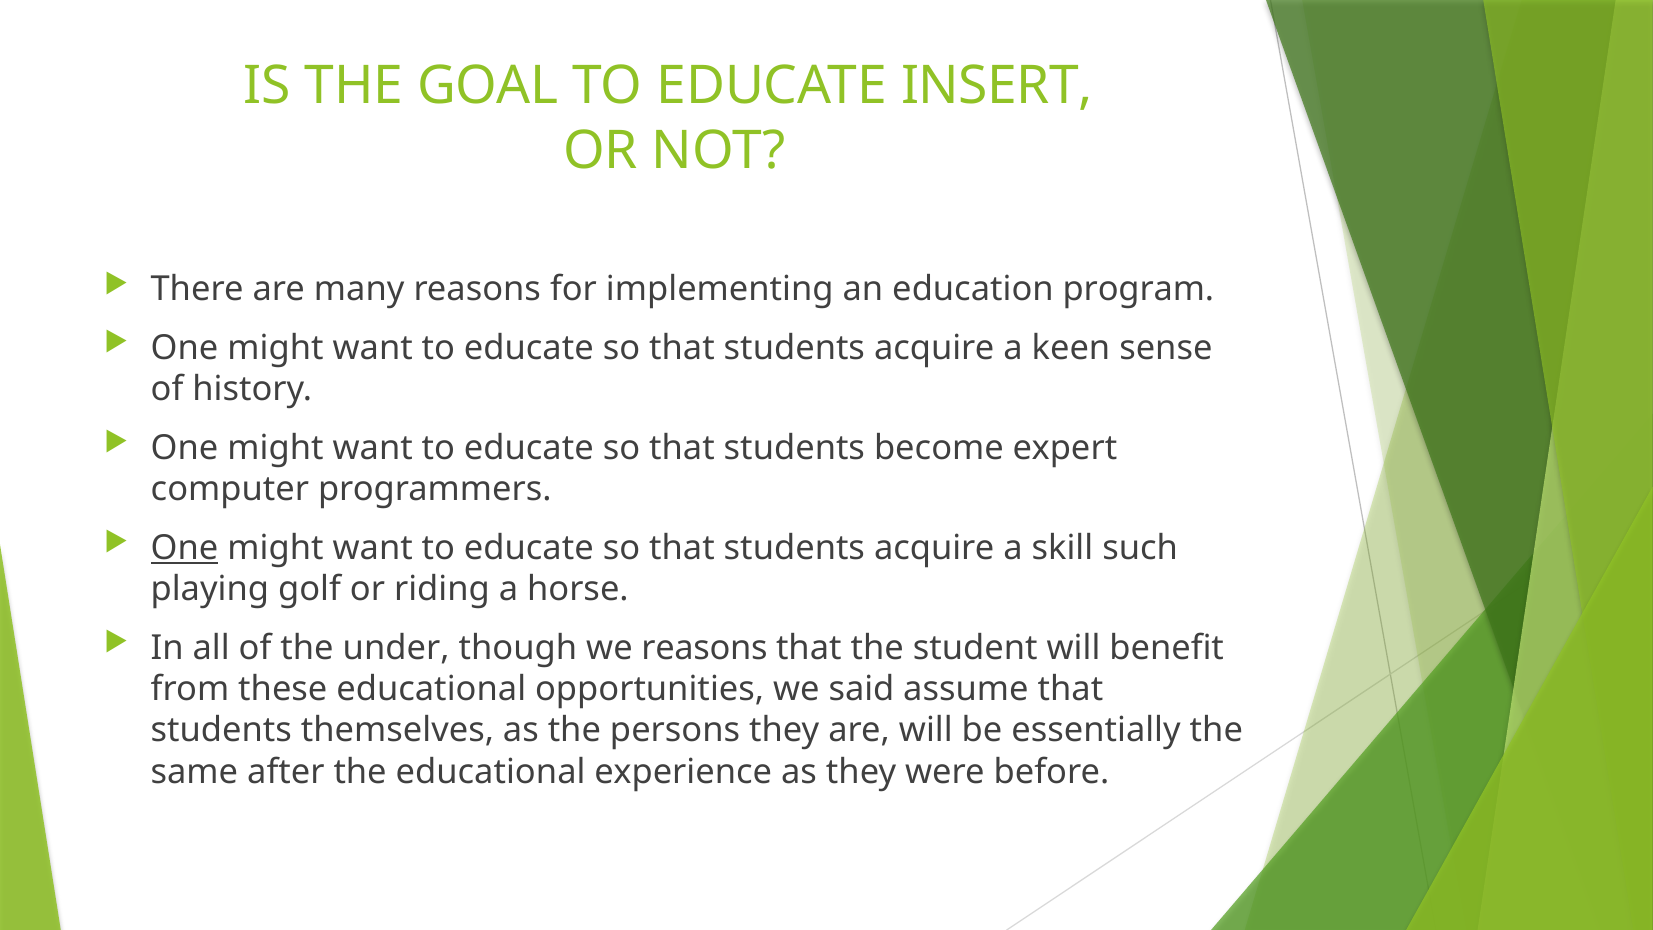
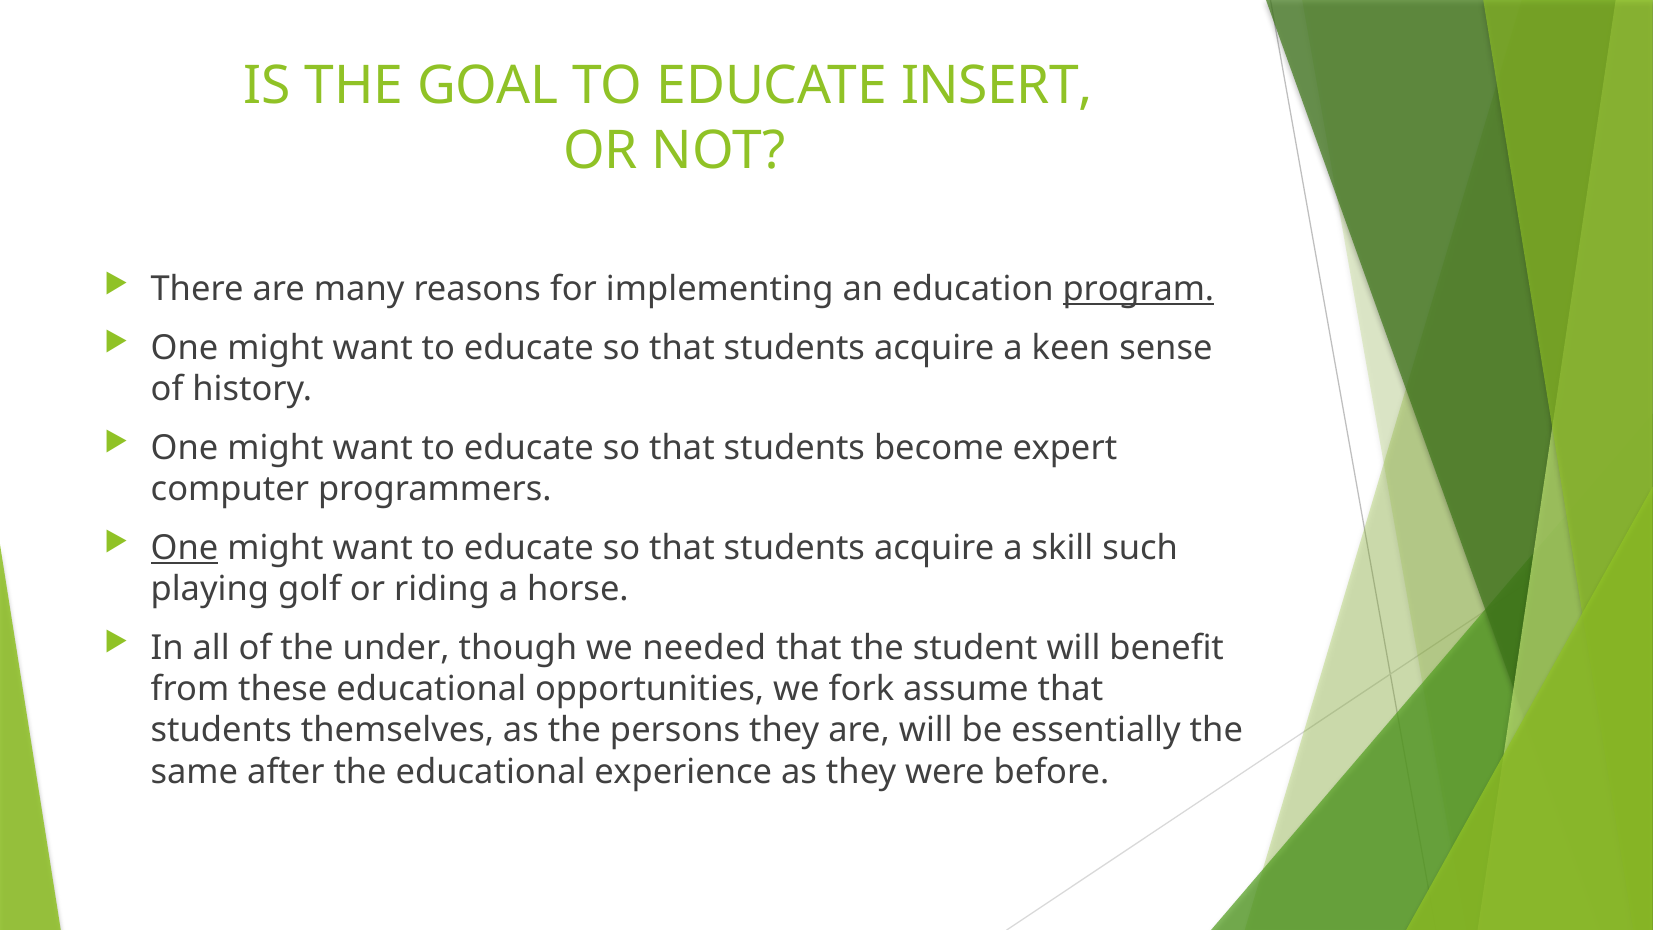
program underline: none -> present
we reasons: reasons -> needed
said: said -> fork
